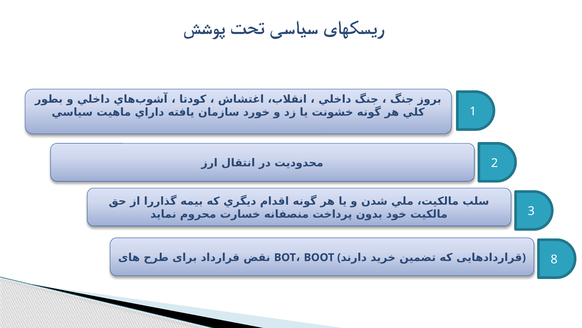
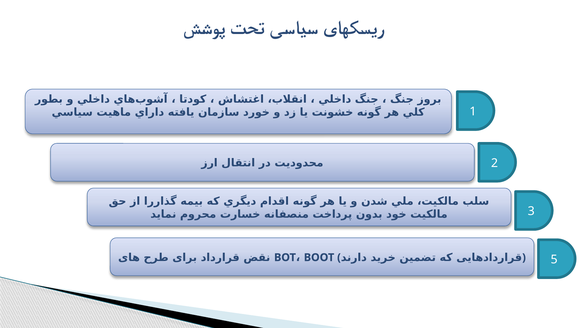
8: 8 -> 5
